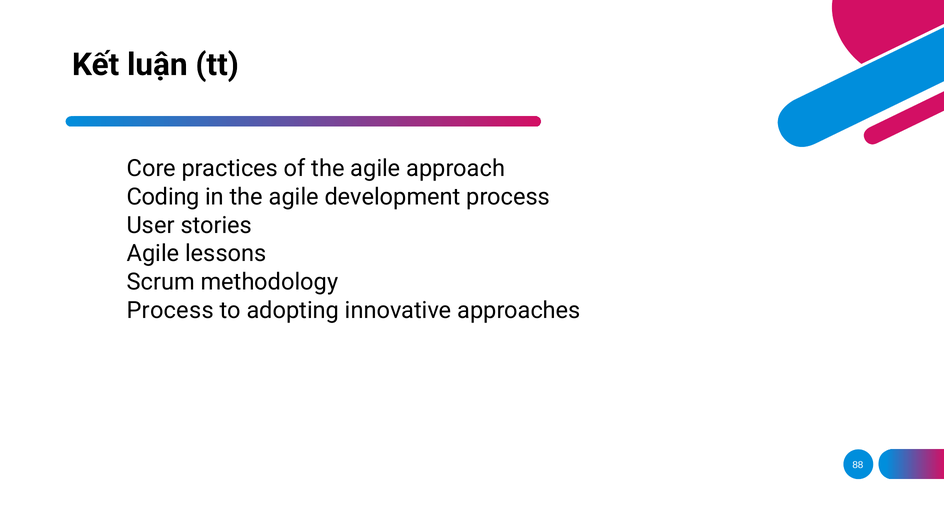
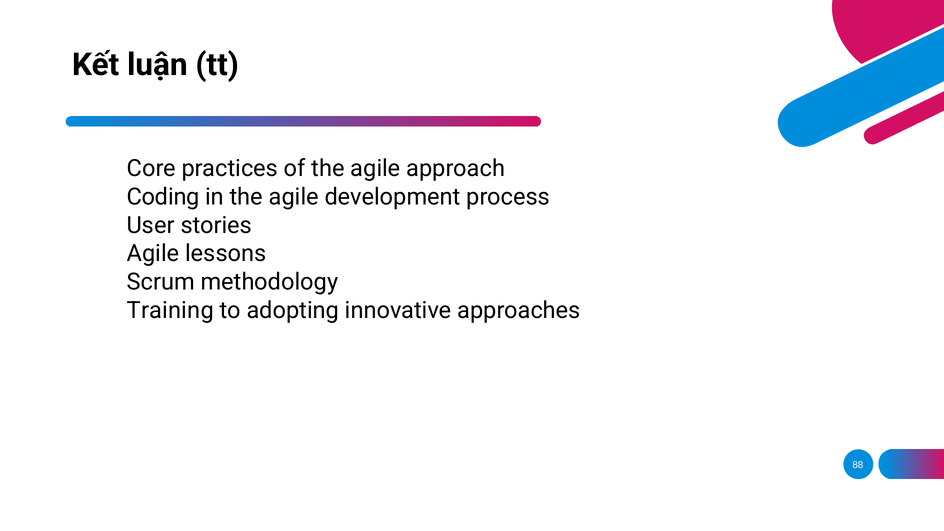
Process at (170, 310): Process -> Training
